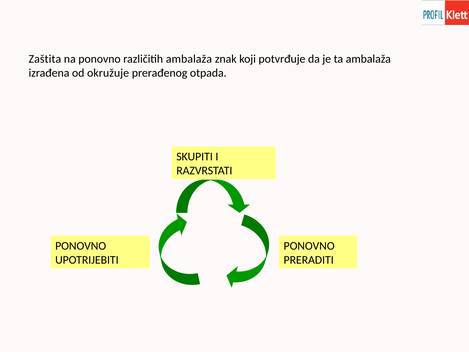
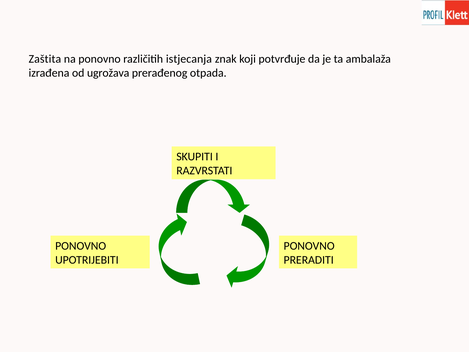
različitih ambalaža: ambalaža -> istjecanja
okružuje: okružuje -> ugrožava
